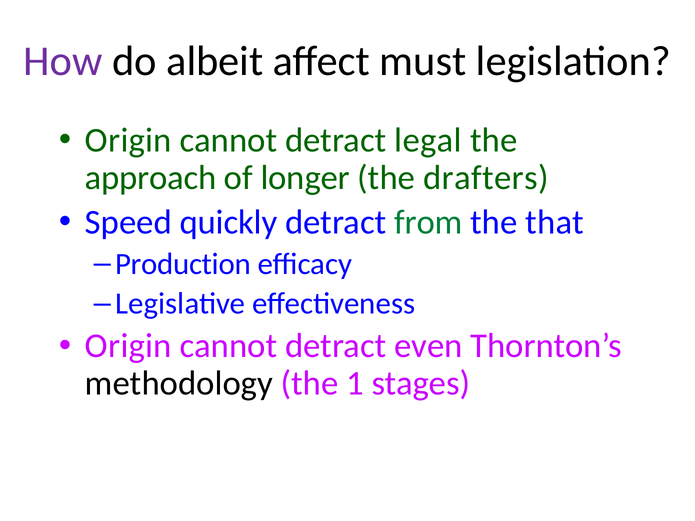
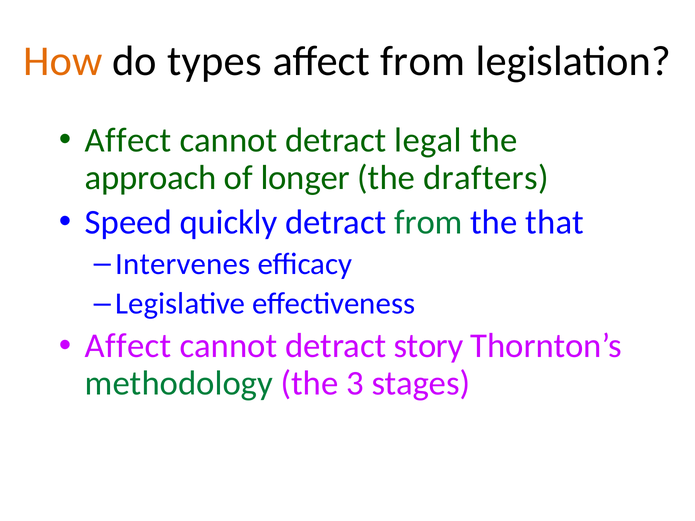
How colour: purple -> orange
albeit: albeit -> types
affect must: must -> from
Origin at (128, 140): Origin -> Affect
Production: Production -> Intervenes
Origin at (128, 346): Origin -> Affect
even: even -> story
methodology colour: black -> green
1: 1 -> 3
